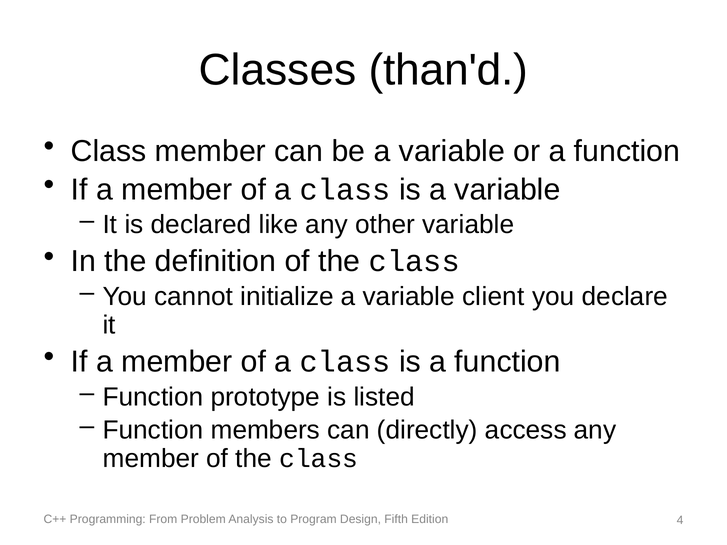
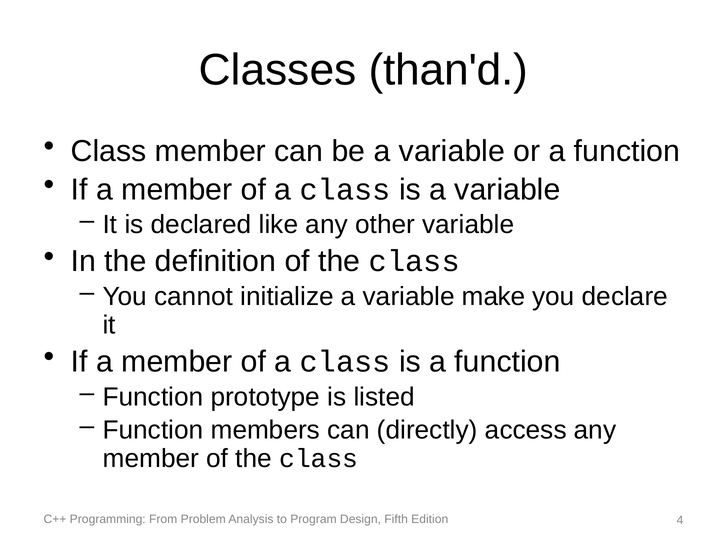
client: client -> make
